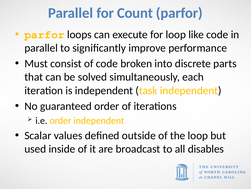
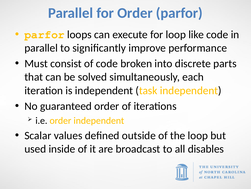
for Count: Count -> Order
